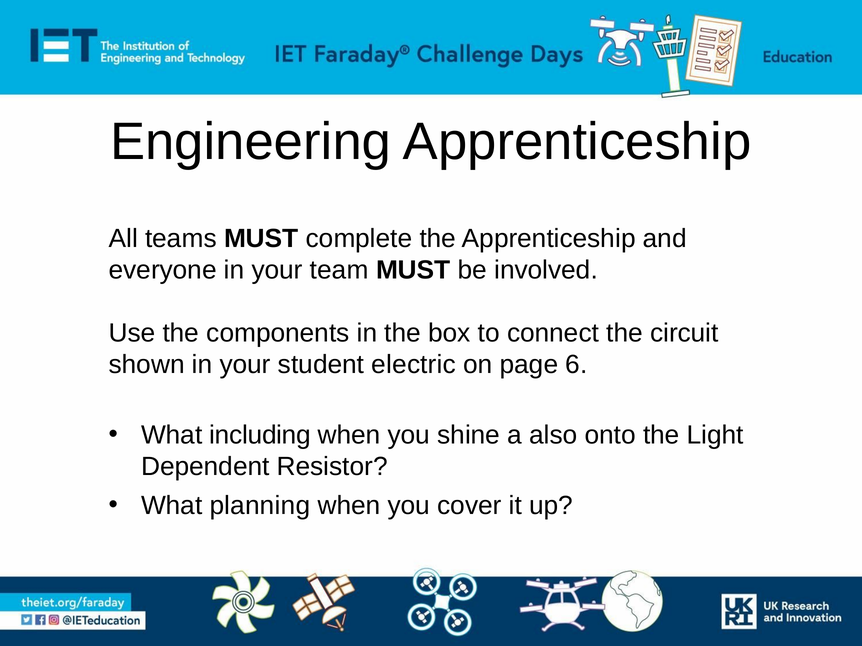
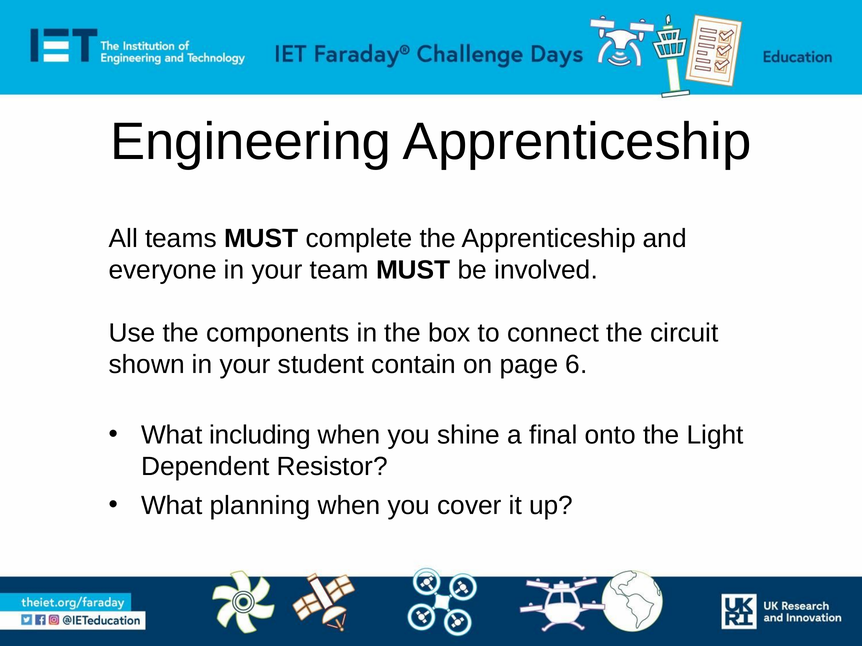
electric: electric -> contain
also: also -> final
